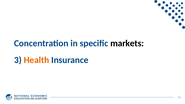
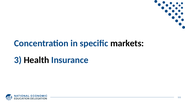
Health colour: orange -> black
